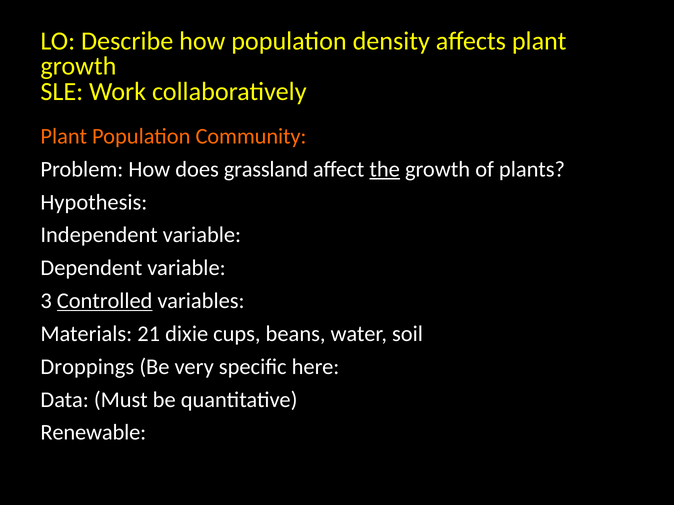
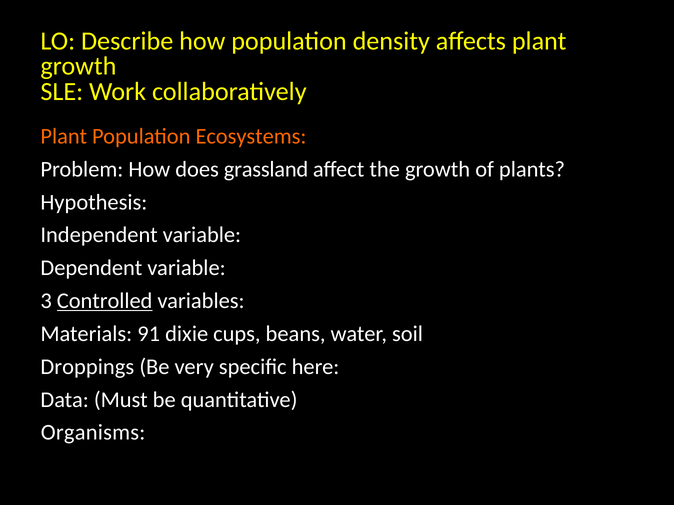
Community: Community -> Ecosystems
the underline: present -> none
21: 21 -> 91
Renewable: Renewable -> Organisms
